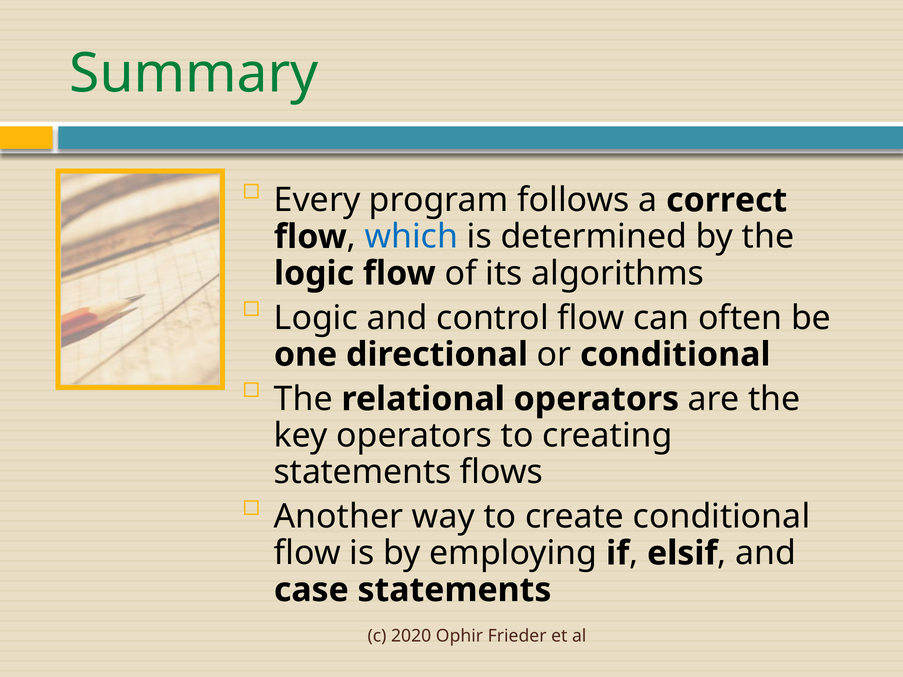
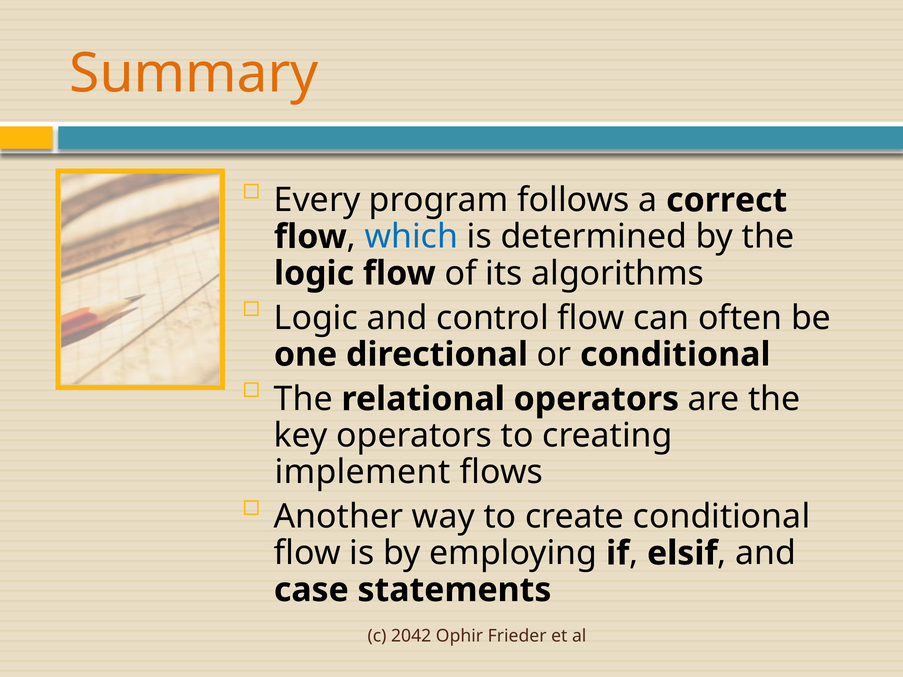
Summary colour: green -> orange
statements at (363, 472): statements -> implement
2020: 2020 -> 2042
